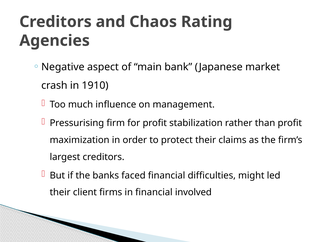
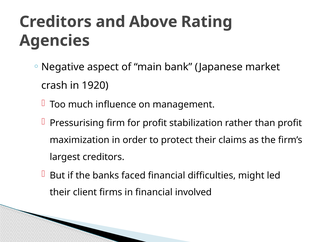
Chaos: Chaos -> Above
1910: 1910 -> 1920
